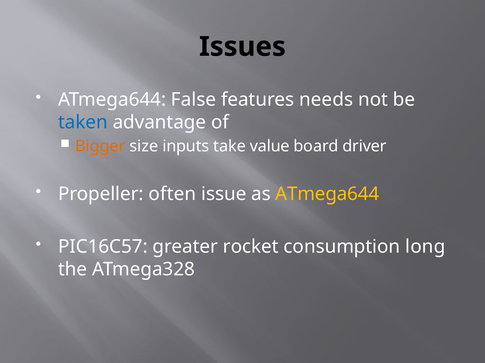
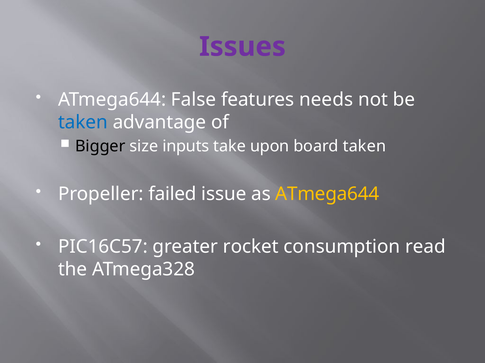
Issues colour: black -> purple
Bigger colour: orange -> black
value: value -> upon
board driver: driver -> taken
often: often -> failed
long: long -> read
